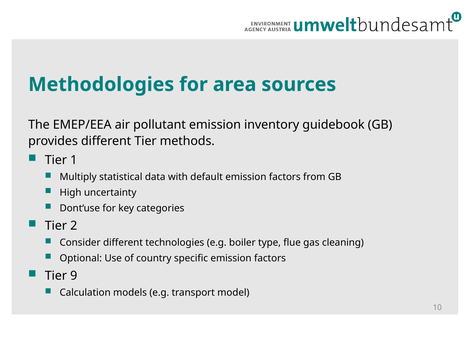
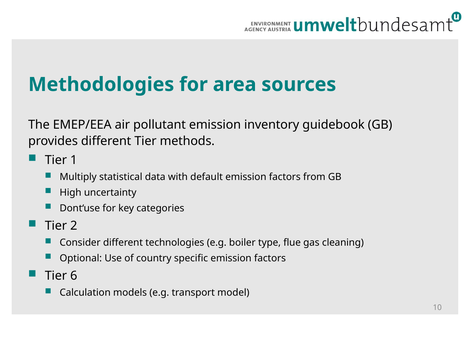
9: 9 -> 6
